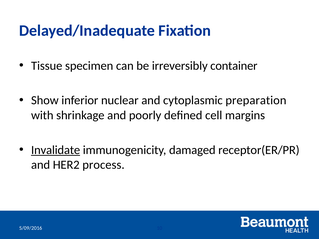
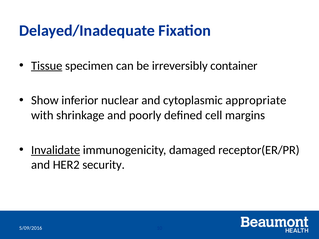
Tissue underline: none -> present
preparation: preparation -> appropriate
process: process -> security
